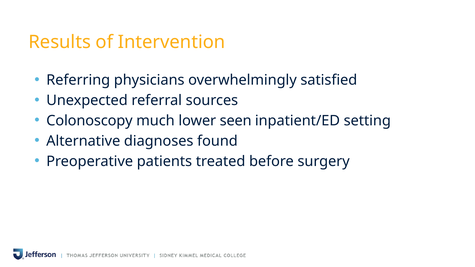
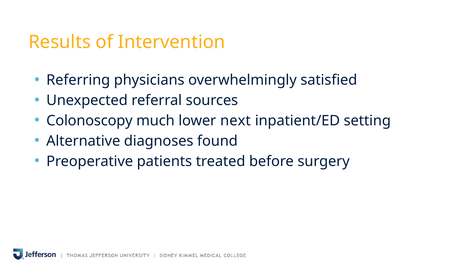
seen: seen -> next
